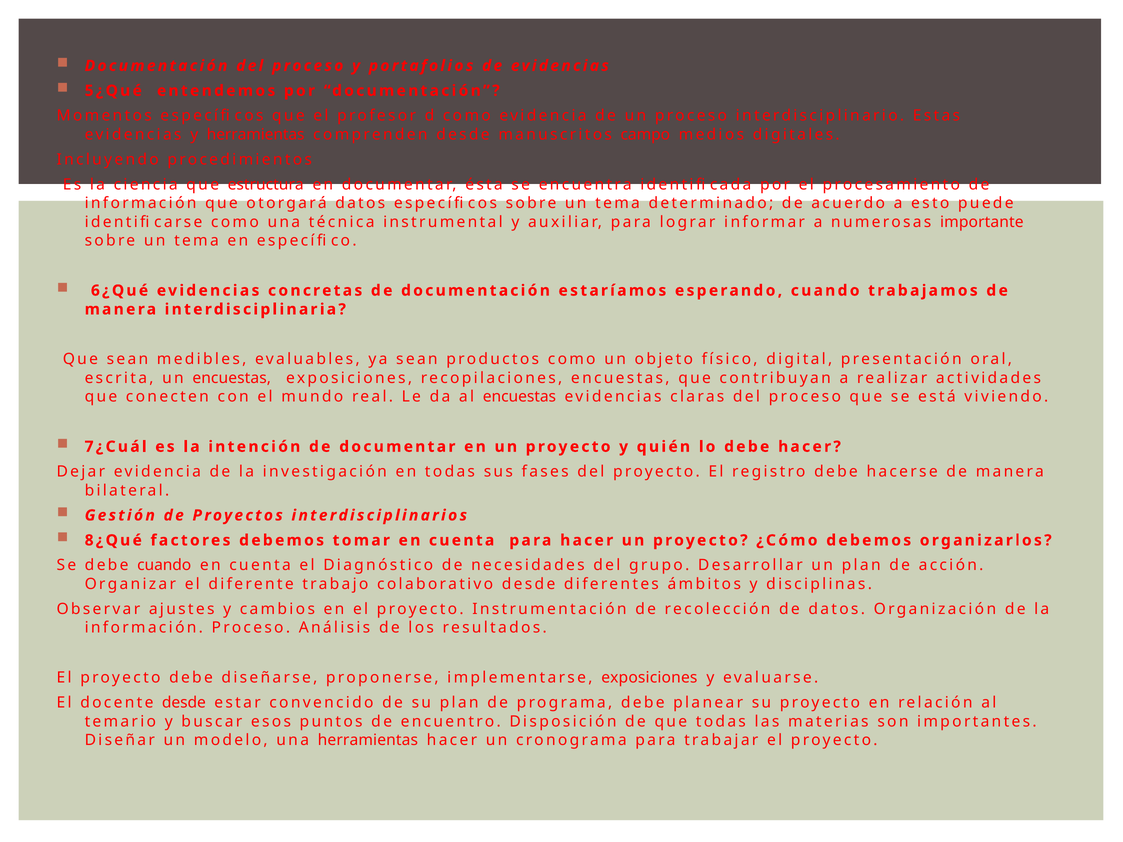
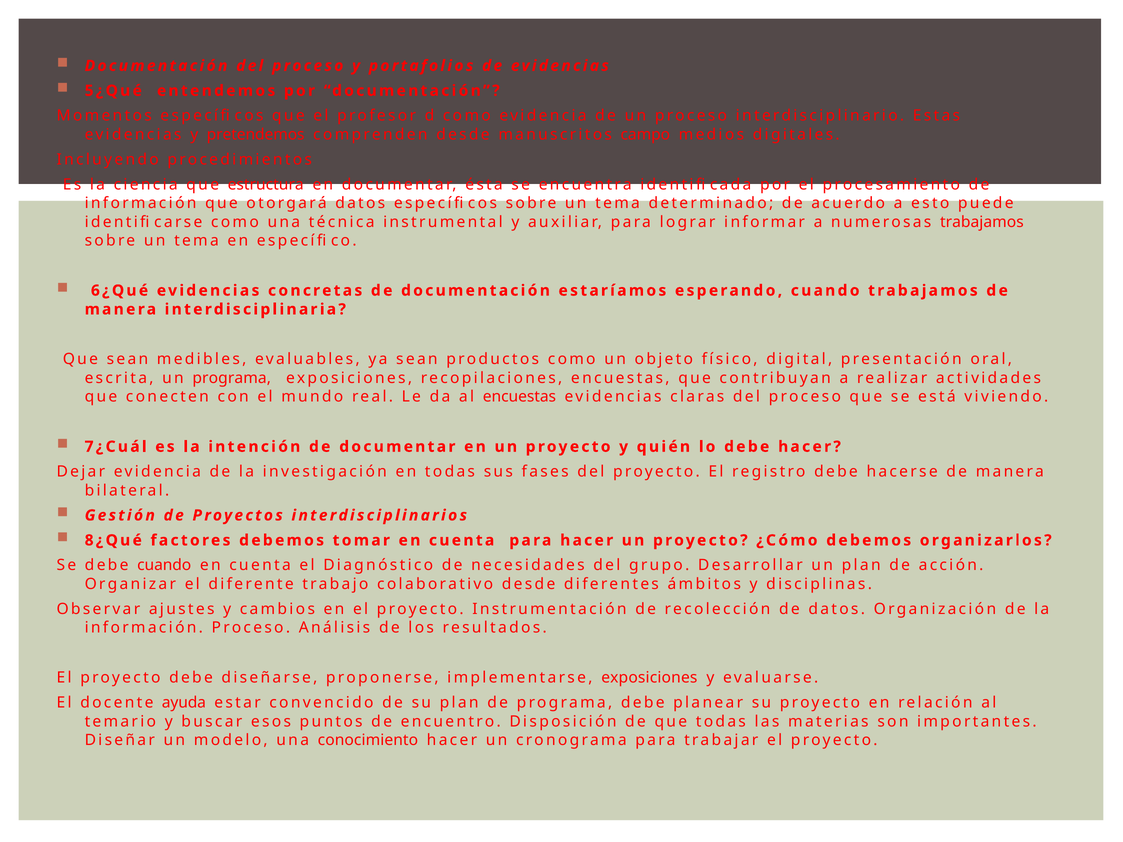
y herramientas: herramientas -> pretendemos
numerosas importante: importante -> trabajamos
un encuestas: encuestas -> programa
docente desde: desde -> ayuda
una herramientas: herramientas -> conocimiento
